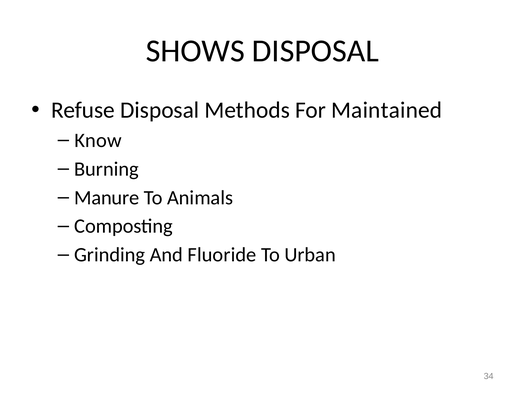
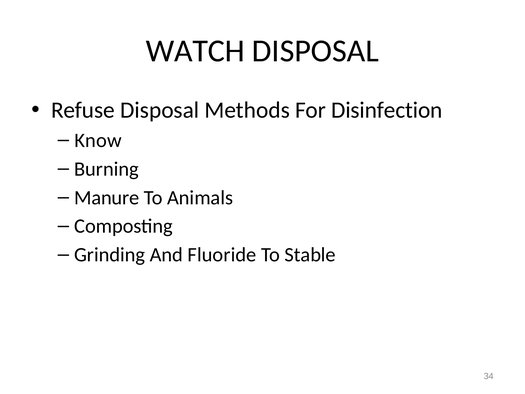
SHOWS: SHOWS -> WATCH
Maintained: Maintained -> Disinfection
Urban: Urban -> Stable
